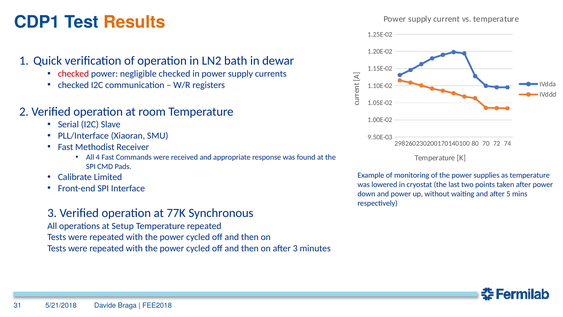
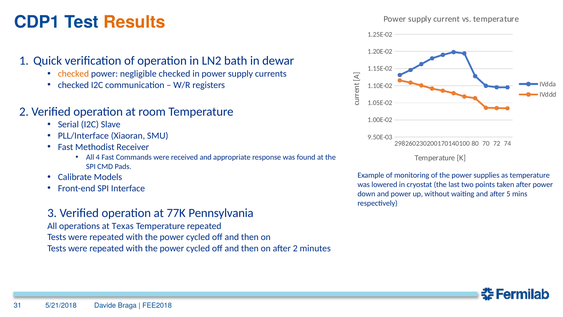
checked at (73, 74) colour: red -> orange
Limited: Limited -> Models
Synchronous: Synchronous -> Pennsylvania
Setup: Setup -> Texas
after 3: 3 -> 2
